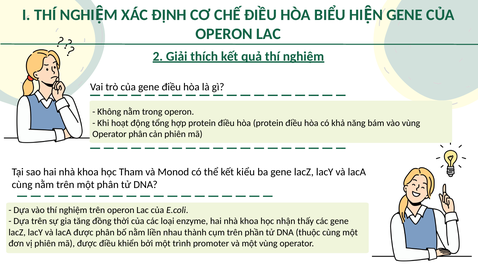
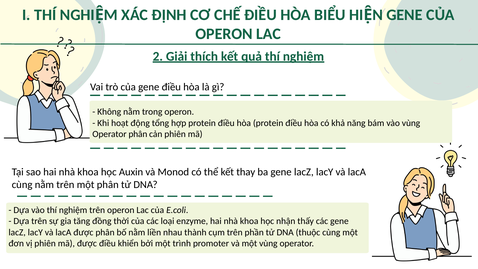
Tham: Tham -> Auxin
kiểu: kiểu -> thay
